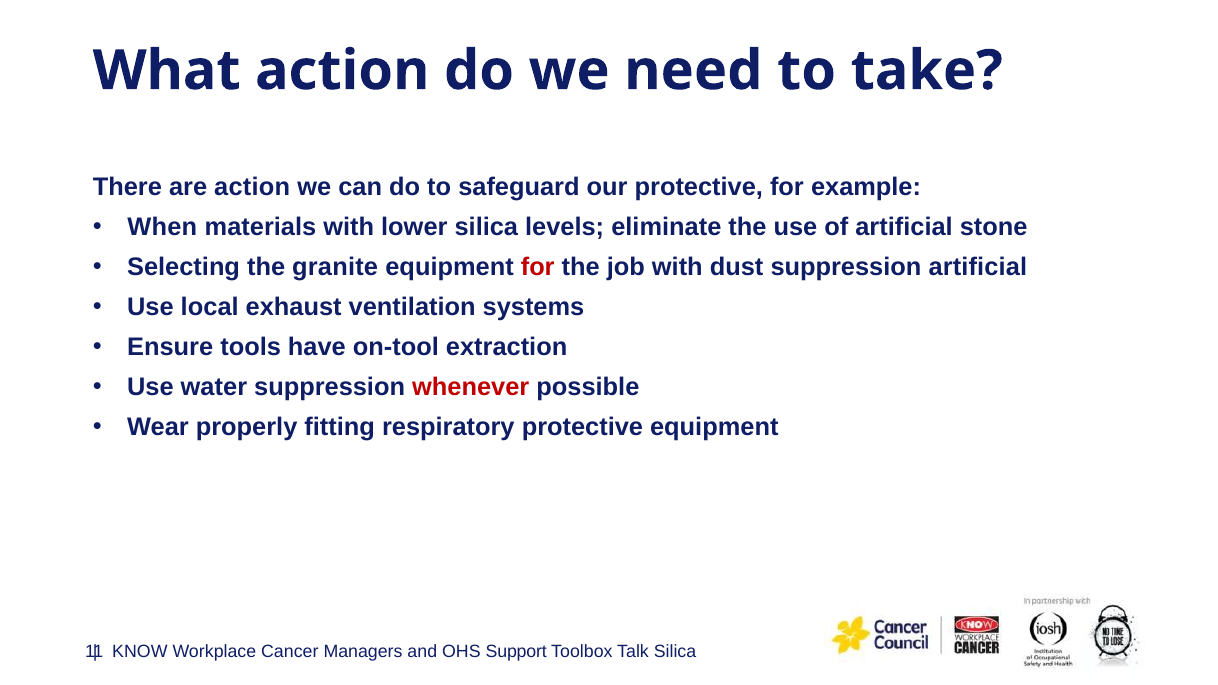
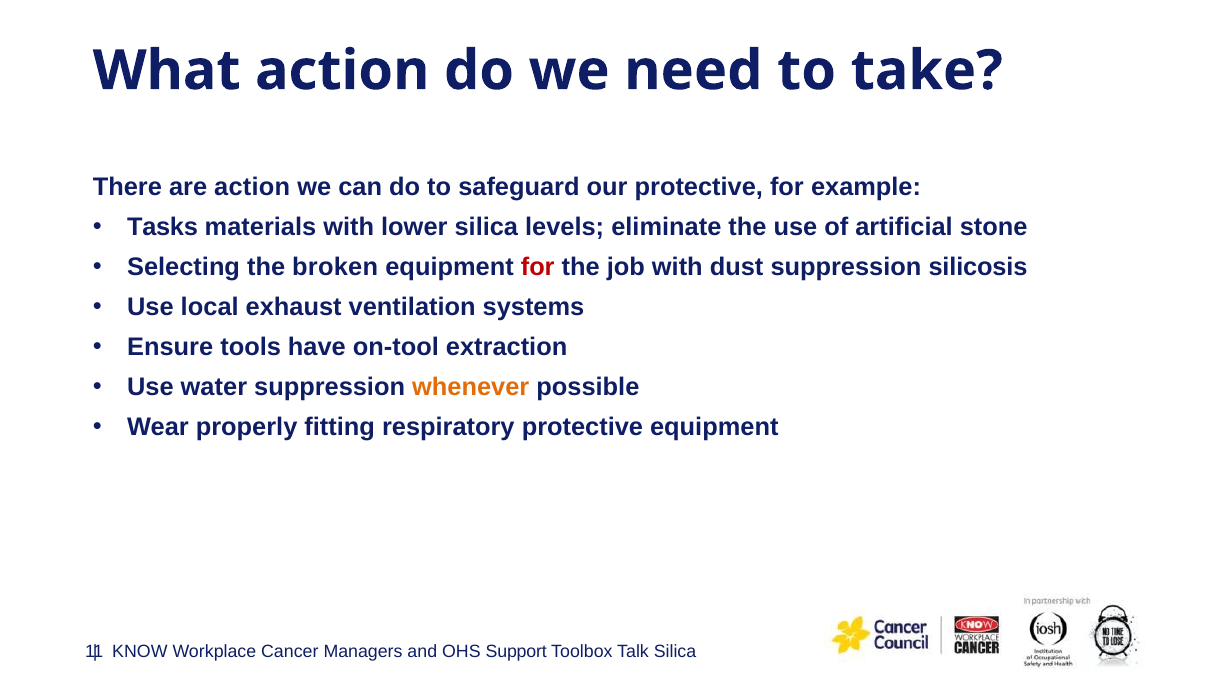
When: When -> Tasks
granite: granite -> broken
suppression artificial: artificial -> silicosis
whenever colour: red -> orange
